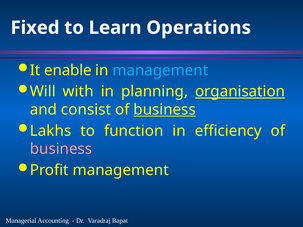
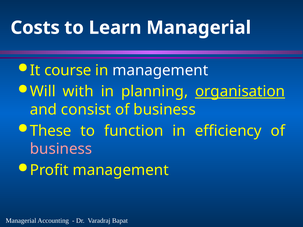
Fixed: Fixed -> Costs
Learn Operations: Operations -> Managerial
enable: enable -> course
management at (160, 70) colour: light blue -> white
business at (165, 110) underline: present -> none
Lakhs: Lakhs -> These
